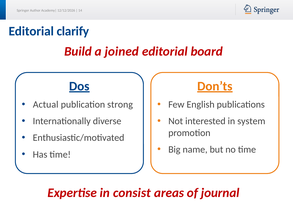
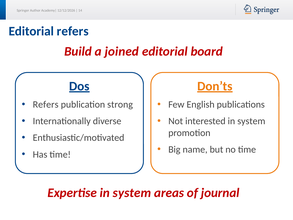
Editorial clarify: clarify -> refers
Actual at (46, 104): Actual -> Refers
Expertise in consist: consist -> system
